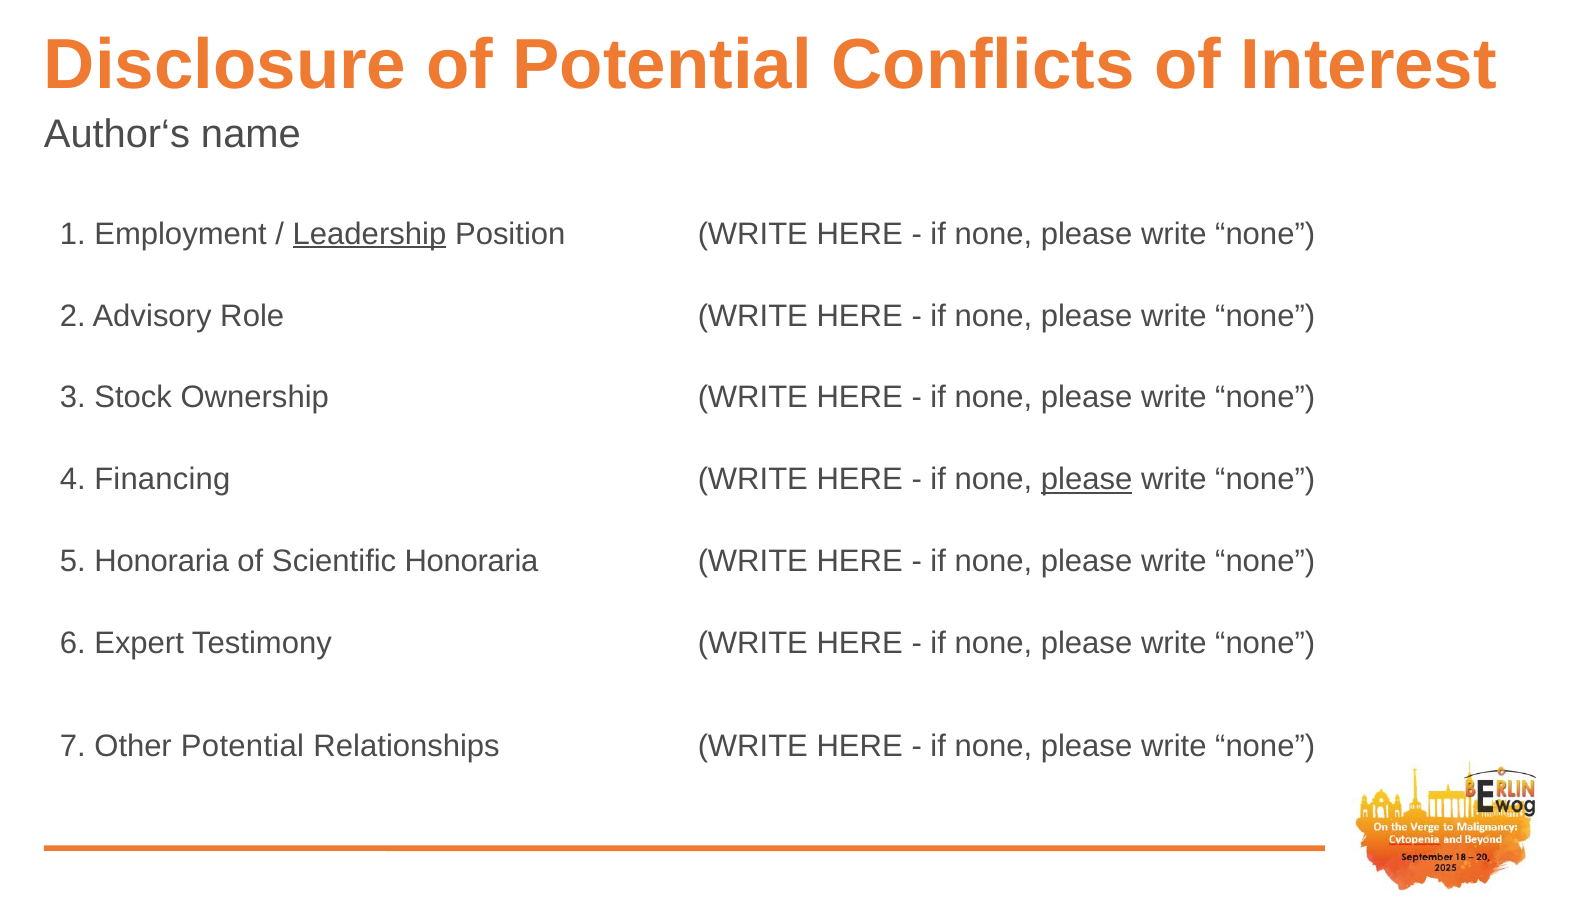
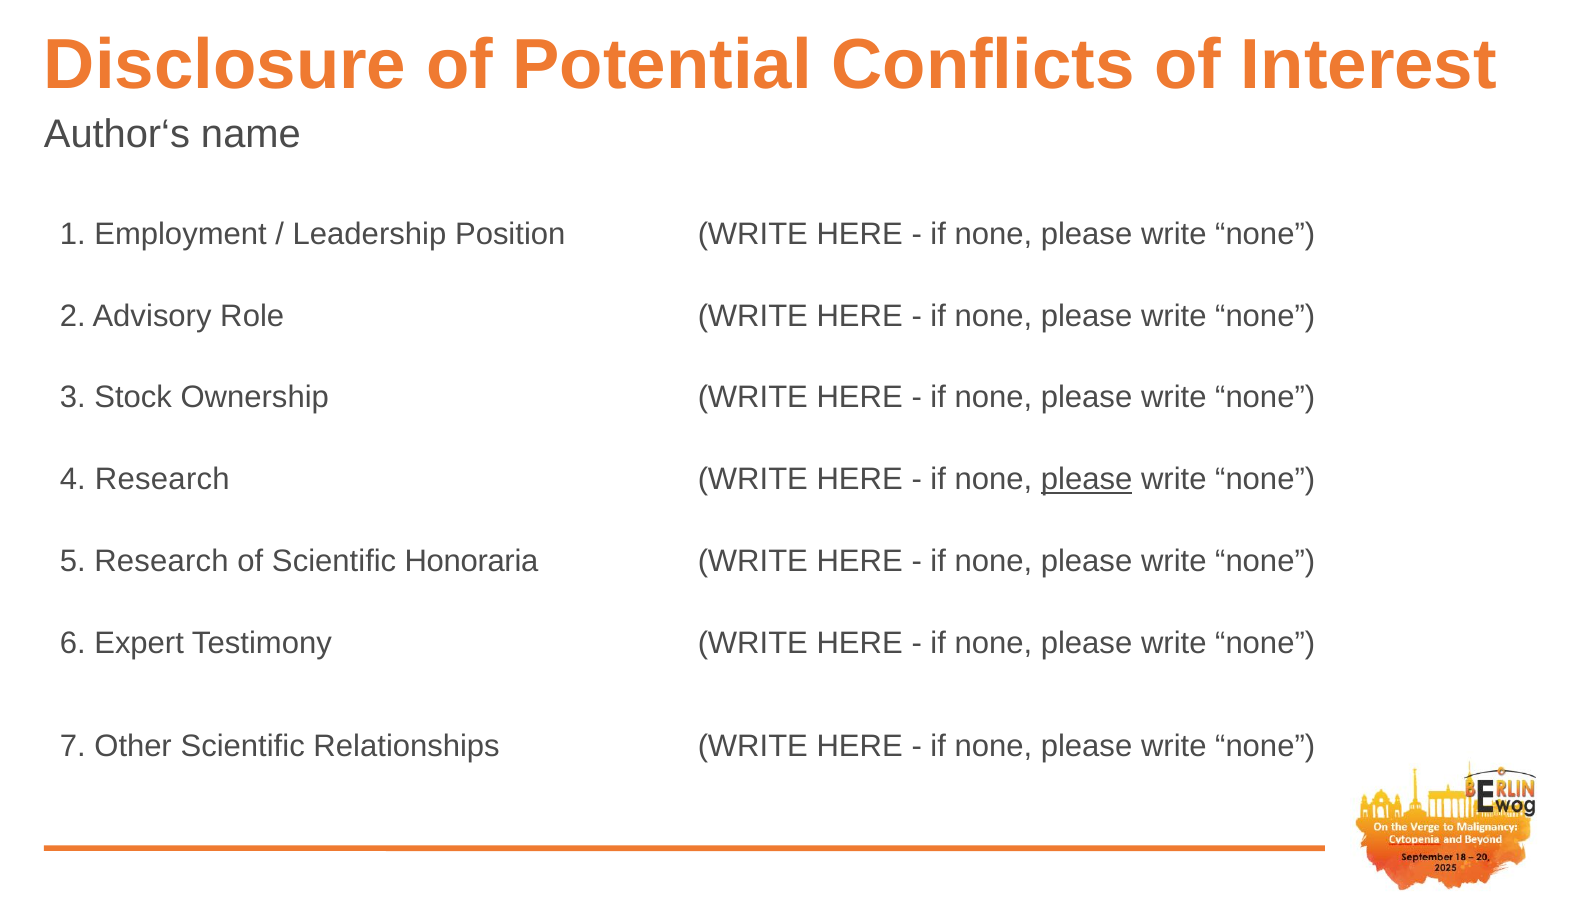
Leadership underline: present -> none
4 Financing: Financing -> Research
5 Honoraria: Honoraria -> Research
Other Potential: Potential -> Scientific
